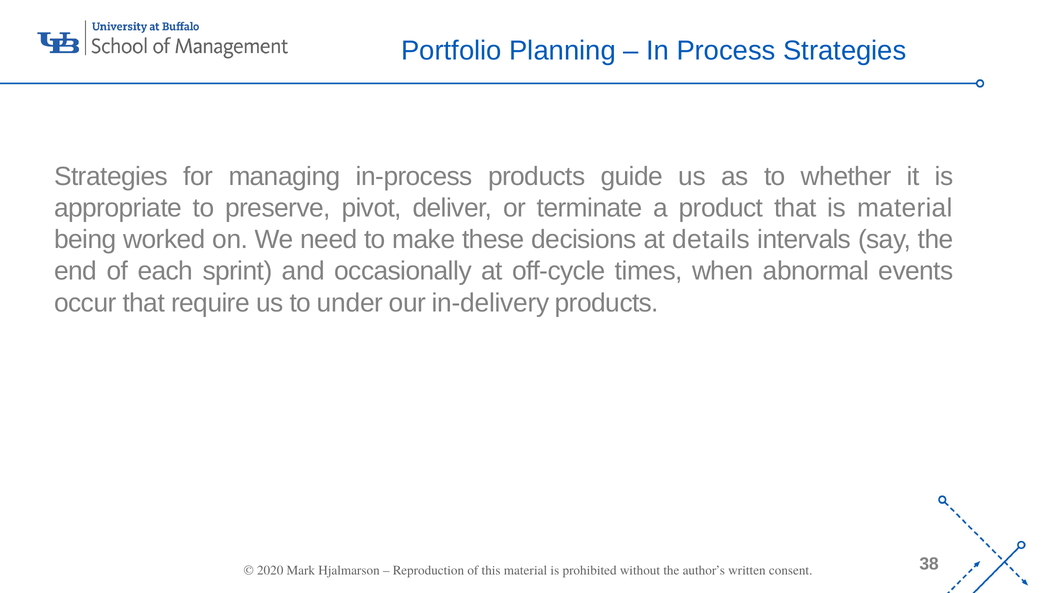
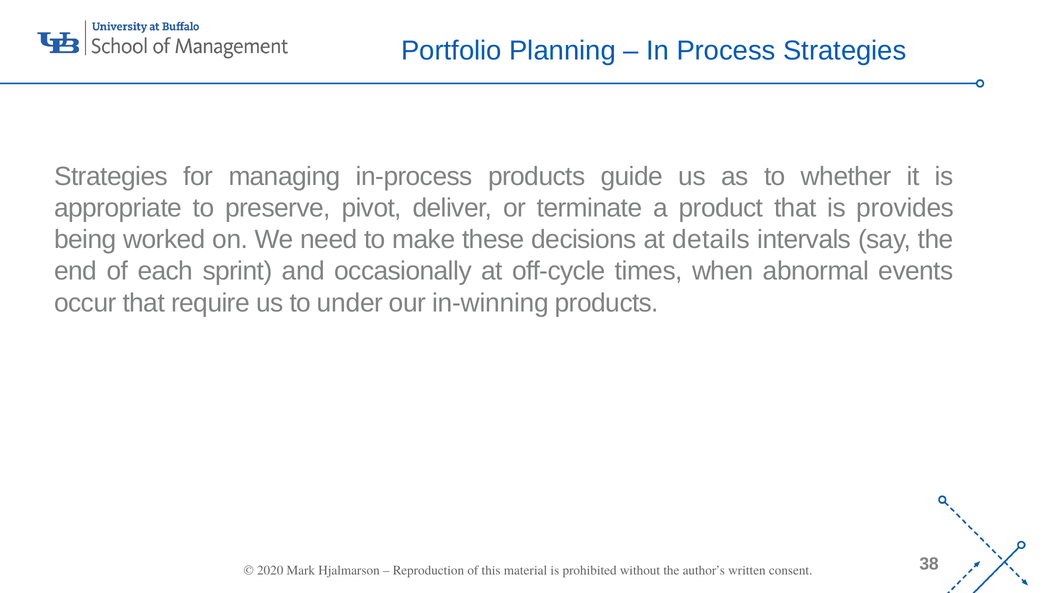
is material: material -> provides
in-delivery: in-delivery -> in-winning
